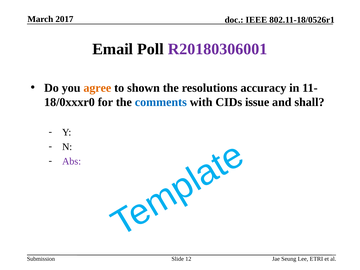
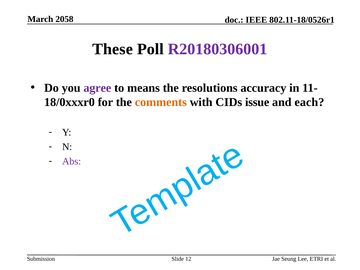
2017: 2017 -> 2058
Email: Email -> These
agree colour: orange -> purple
shown: shown -> means
comments colour: blue -> orange
shall: shall -> each
